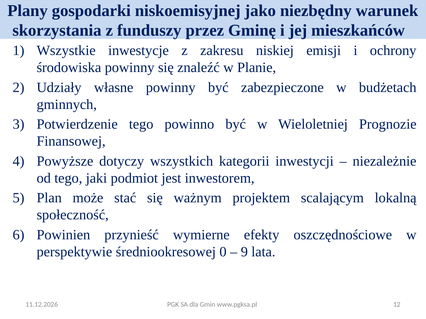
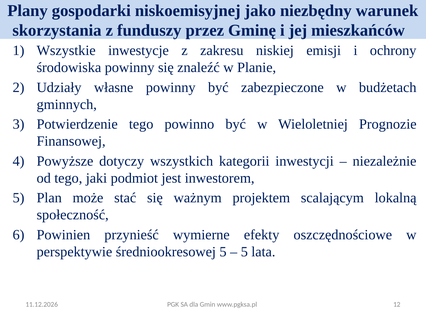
średniookresowej 0: 0 -> 5
9 at (244, 252): 9 -> 5
